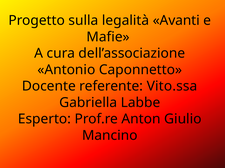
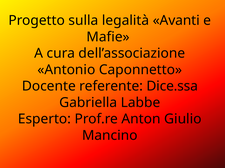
Vito.ssa: Vito.ssa -> Dice.ssa
